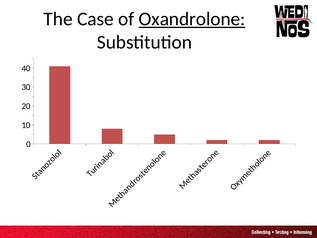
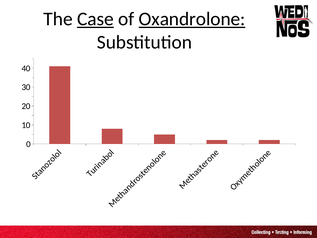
Case underline: none -> present
